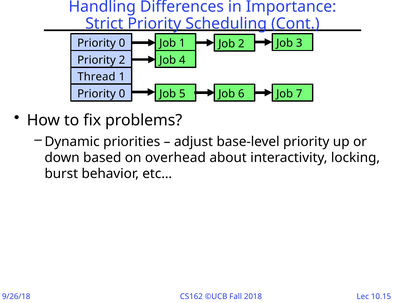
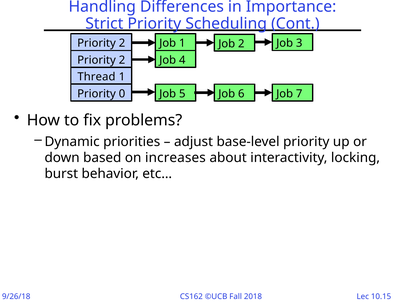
0 at (122, 43): 0 -> 2
overhead: overhead -> increases
